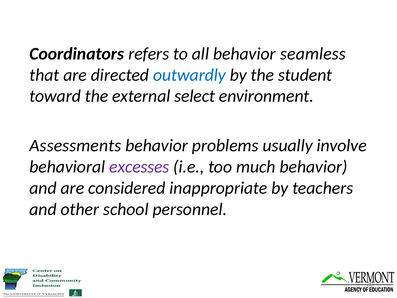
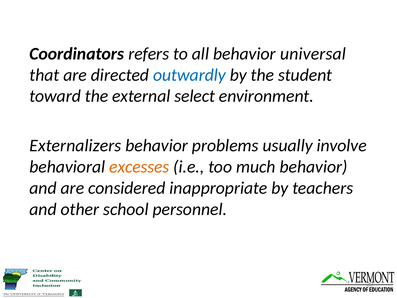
seamless: seamless -> universal
Assessments: Assessments -> Externalizers
excesses colour: purple -> orange
